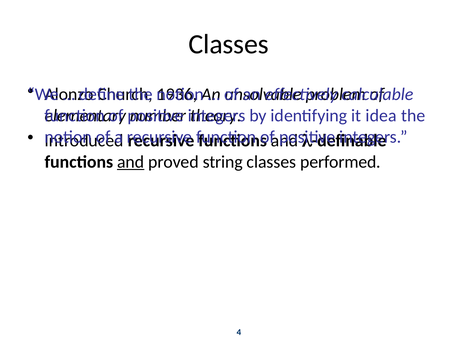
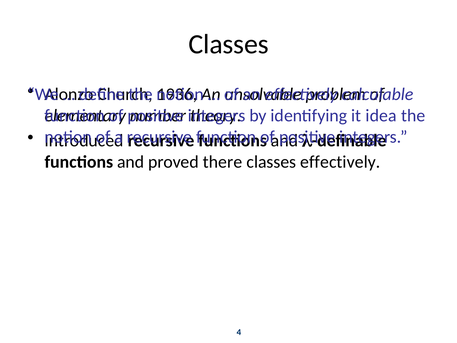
and at (131, 162) underline: present -> none
string: string -> there
classes performed: performed -> effectively
